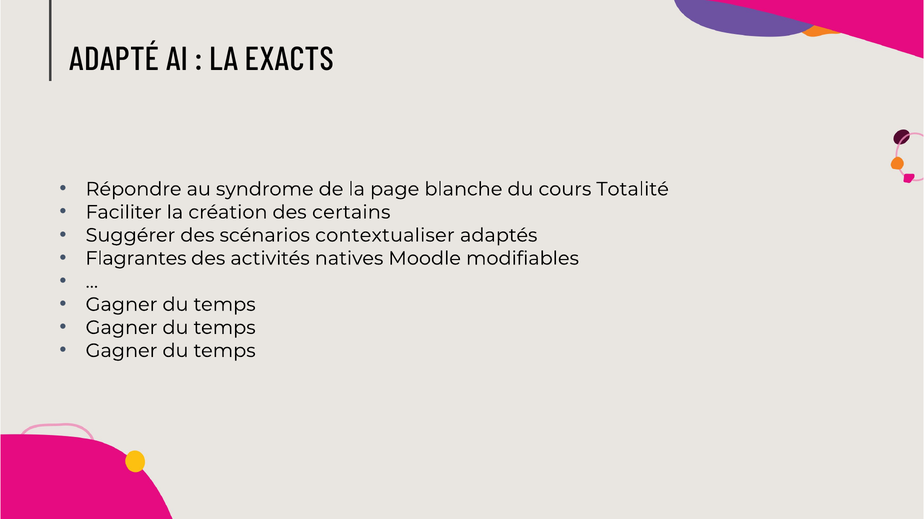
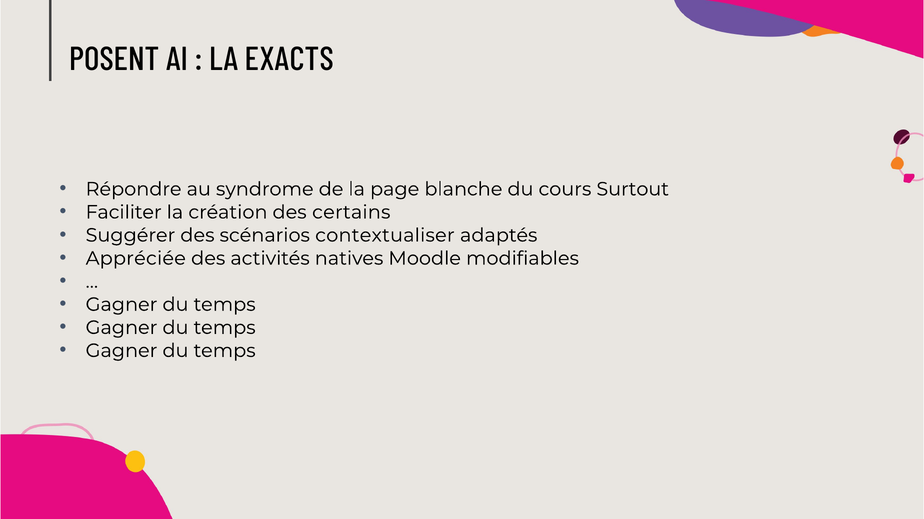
ADAPTÉ: ADAPTÉ -> POSENT
Totalité: Totalité -> Surtout
Flagrantes: Flagrantes -> Appréciée
